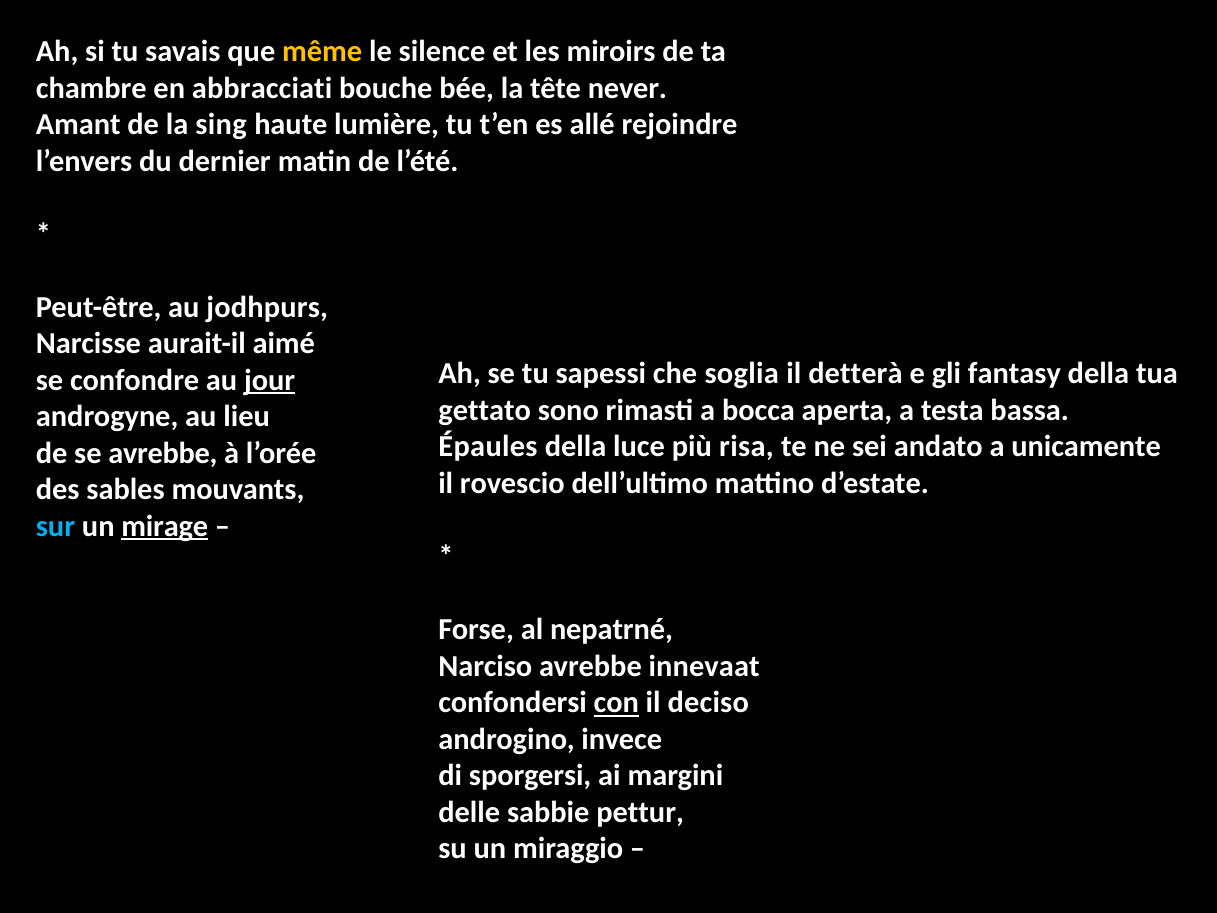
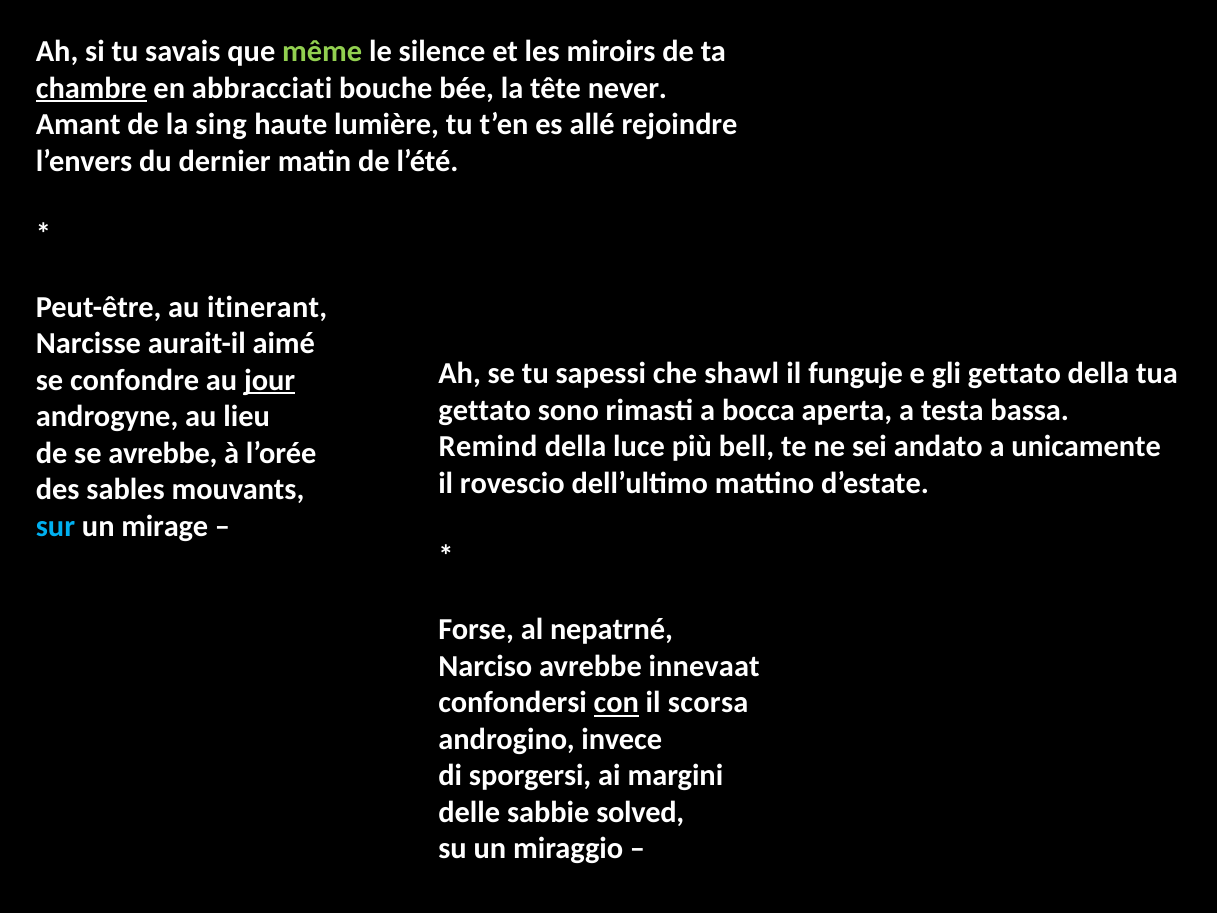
même colour: yellow -> light green
chambre underline: none -> present
jodhpurs: jodhpurs -> itinerant
soglia: soglia -> shawl
detterà: detterà -> funguje
gli fantasy: fantasy -> gettato
Épaules: Épaules -> Remind
risa: risa -> bell
mirage underline: present -> none
deciso: deciso -> scorsa
pettur: pettur -> solved
